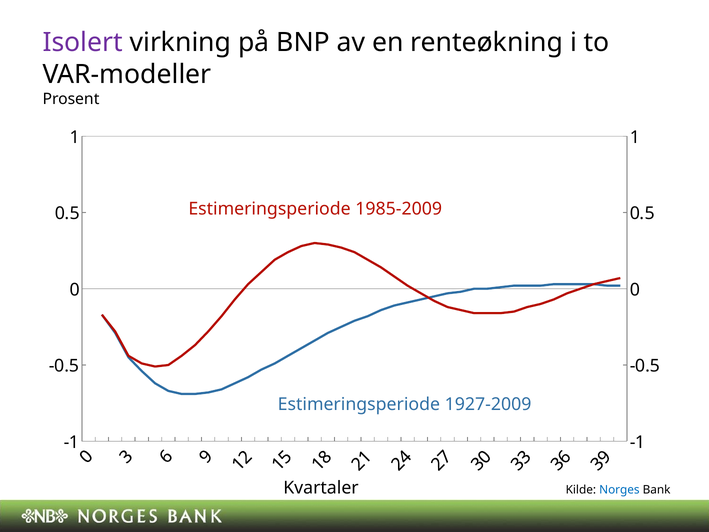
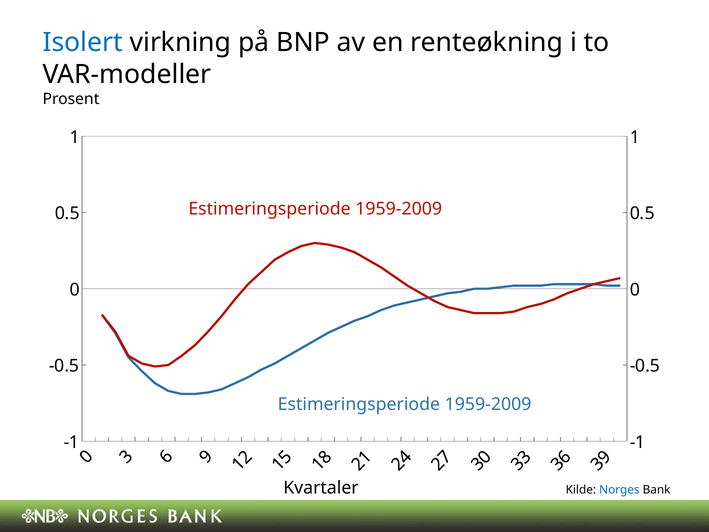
Isolert colour: purple -> blue
1985-2009 at (399, 209): 1985-2009 -> 1959-2009
1927-2009 at (488, 404): 1927-2009 -> 1959-2009
